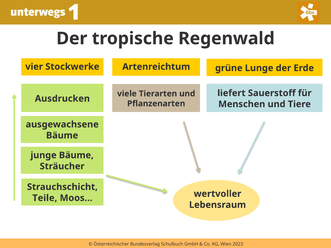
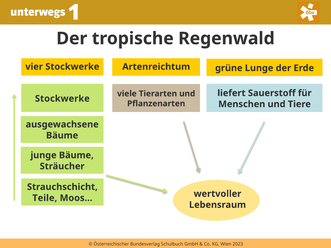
Ausdrucken at (62, 99): Ausdrucken -> Stockwerke
